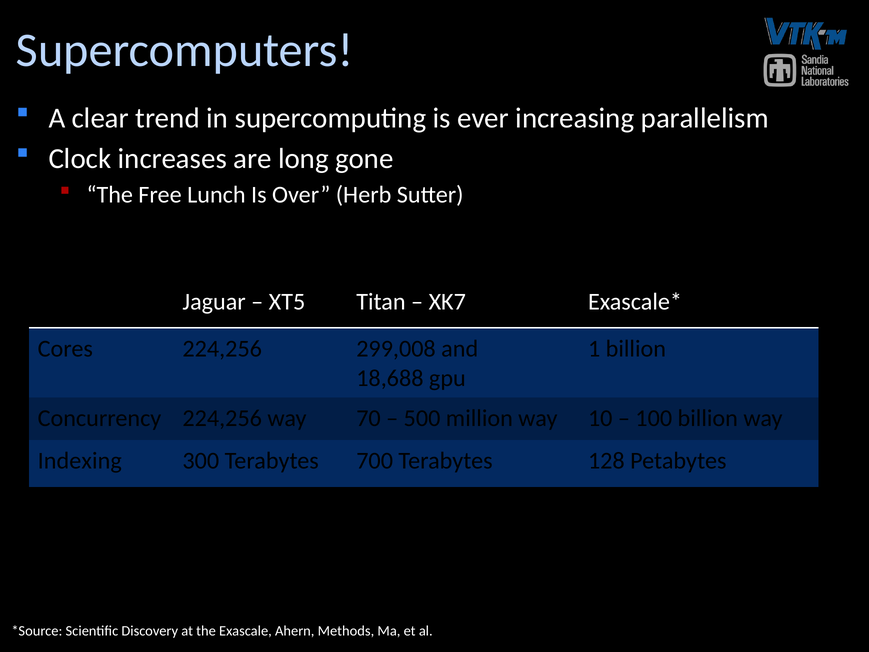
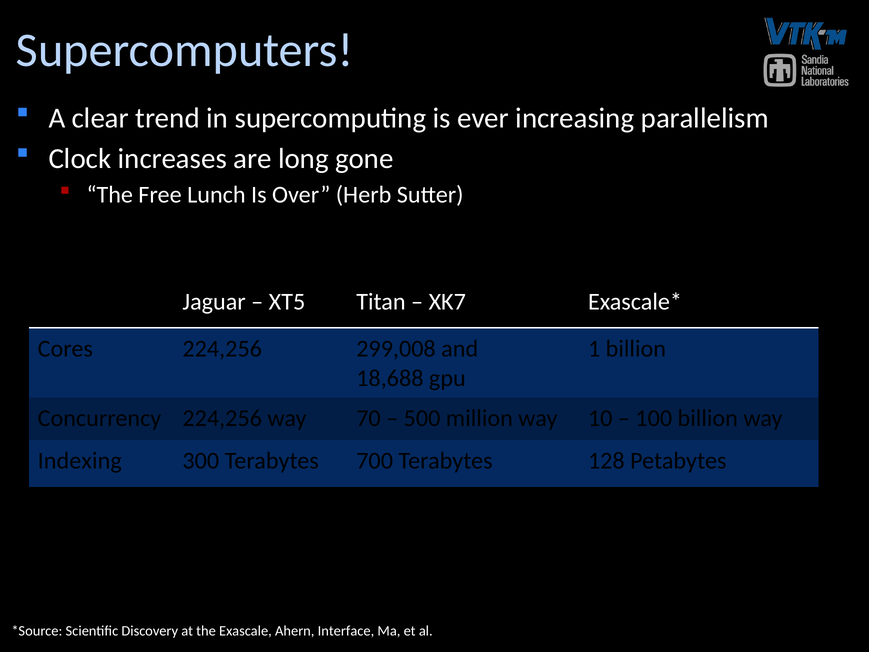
Methods: Methods -> Interface
